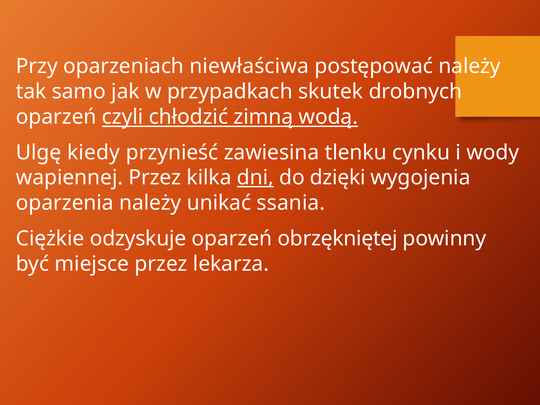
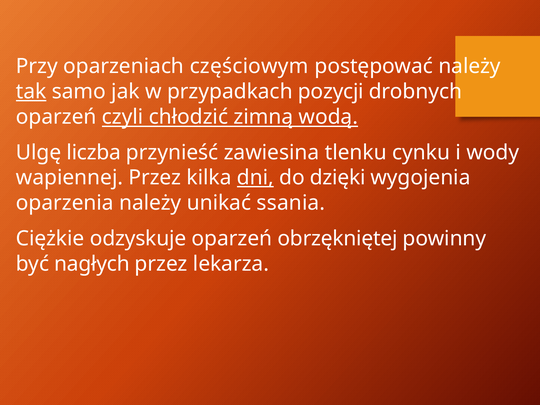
niewłaściwa: niewłaściwa -> częściowym
tak underline: none -> present
skutek: skutek -> pozycji
kiedy: kiedy -> liczba
miejsce: miejsce -> nagłych
